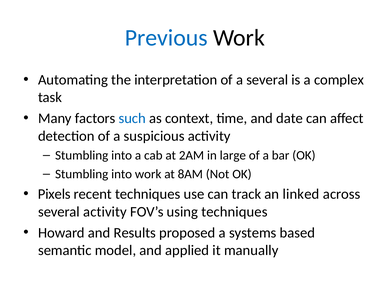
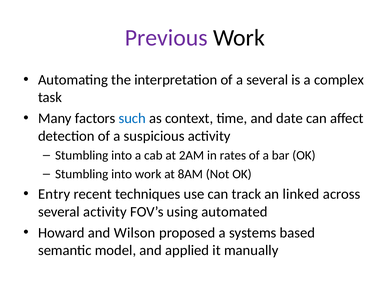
Previous colour: blue -> purple
large: large -> rates
Pixels: Pixels -> Entry
using techniques: techniques -> automated
Results: Results -> Wilson
